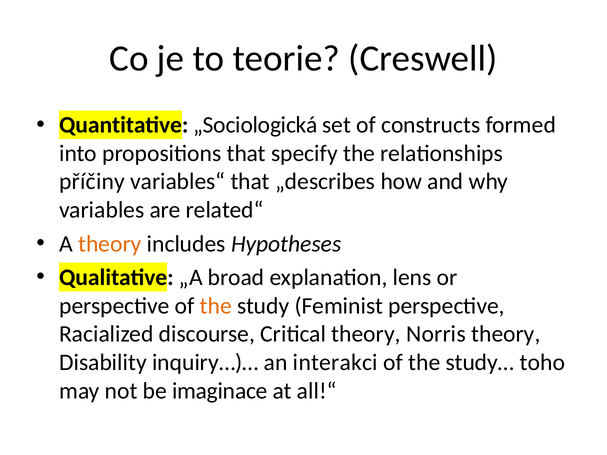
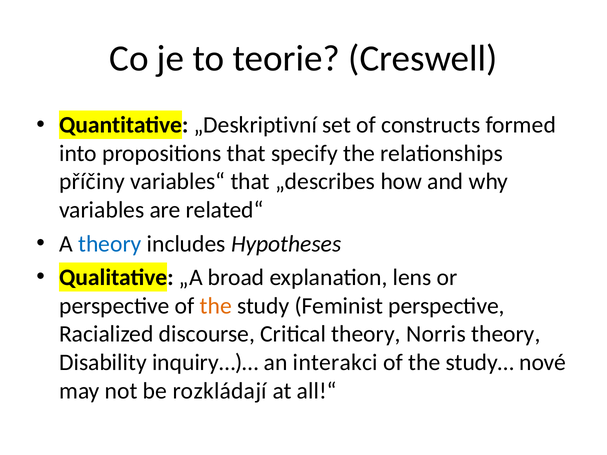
„Sociologická: „Sociologická -> „Deskriptivní
theory at (110, 244) colour: orange -> blue
toho: toho -> nové
imaginace: imaginace -> rozkládají
